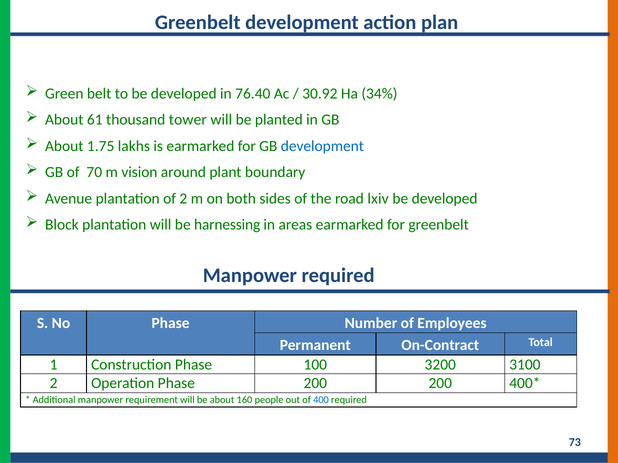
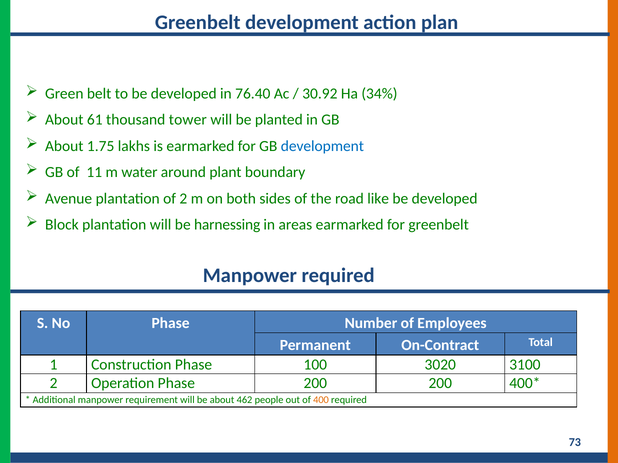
70: 70 -> 11
vision: vision -> water
lxiv: lxiv -> like
3200: 3200 -> 3020
160: 160 -> 462
400 colour: blue -> orange
